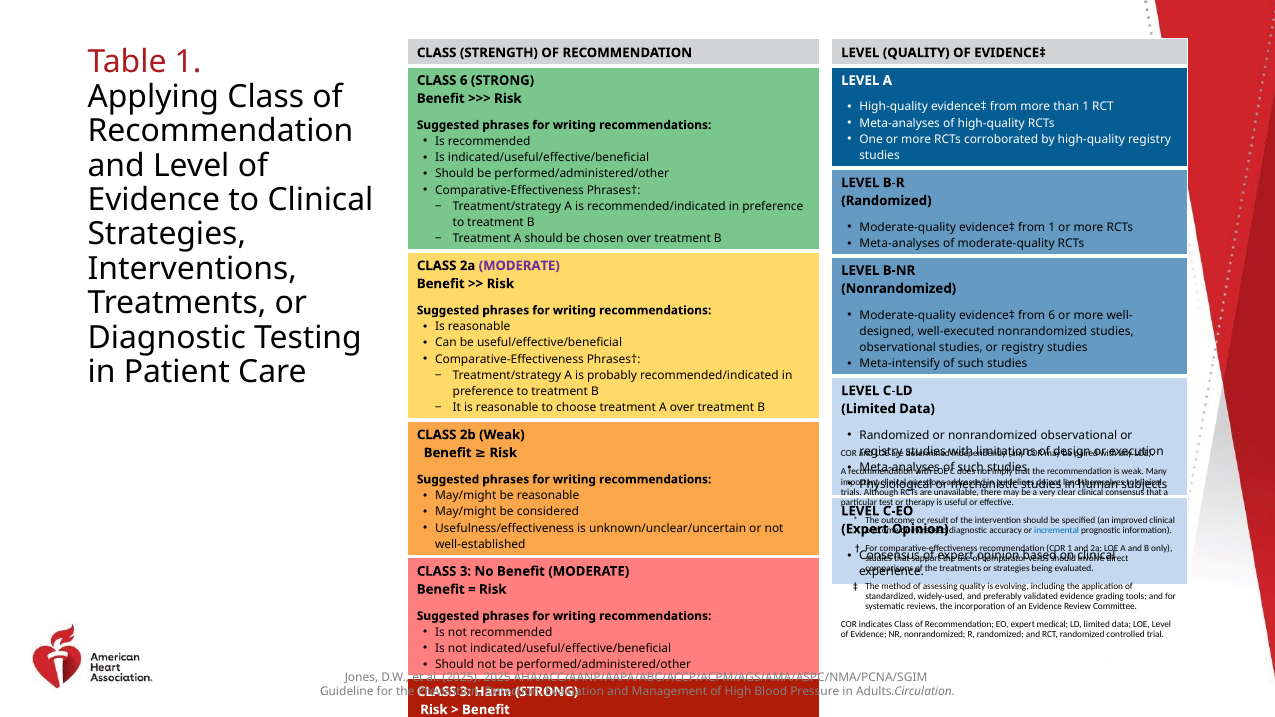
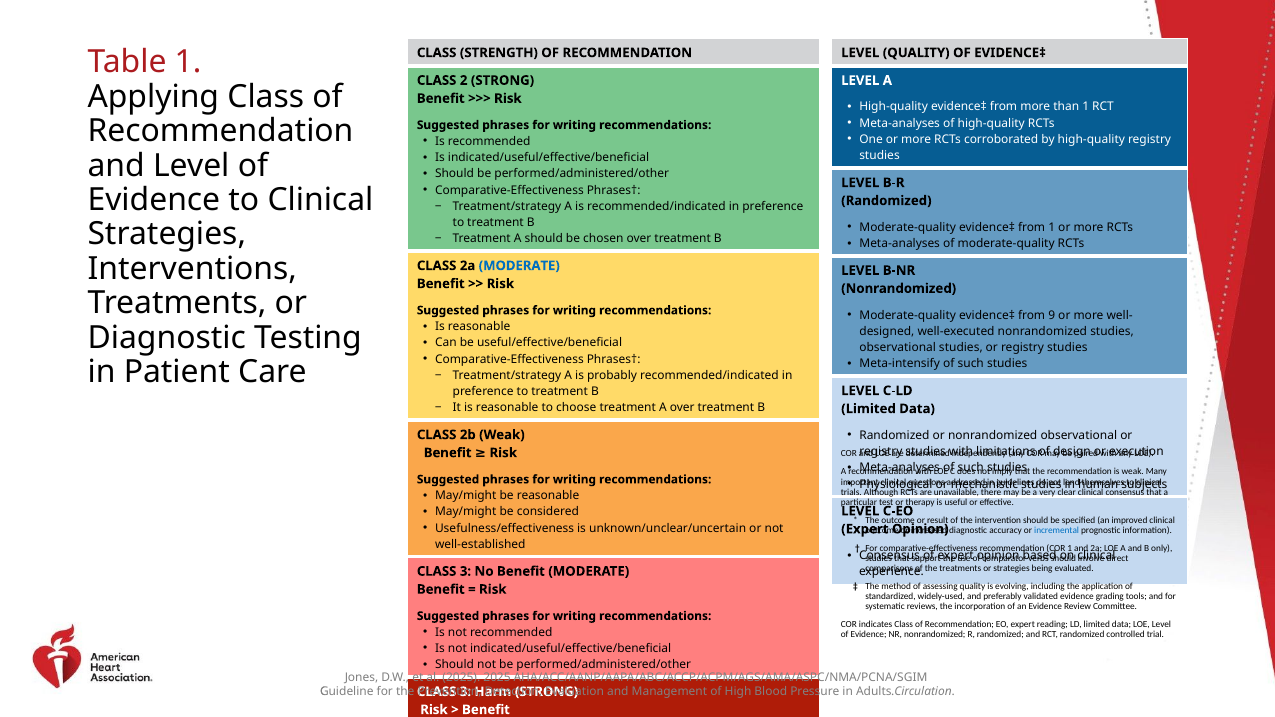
CLASS 6: 6 -> 2
MODERATE at (519, 266) colour: purple -> blue
from 6: 6 -> 9
medical: medical -> reading
